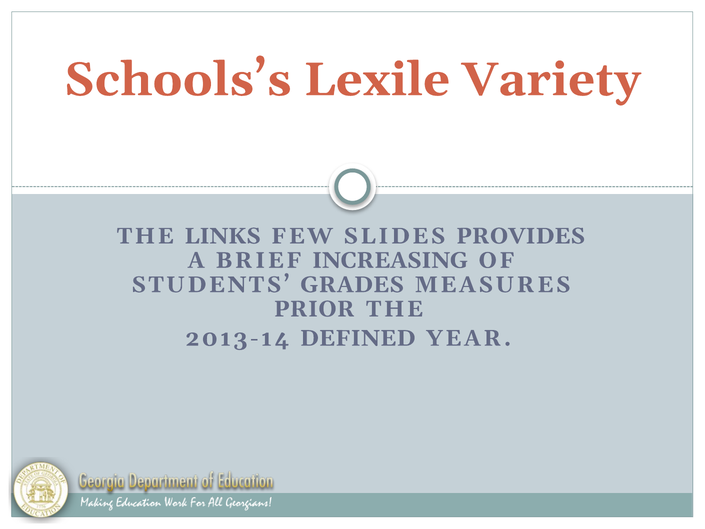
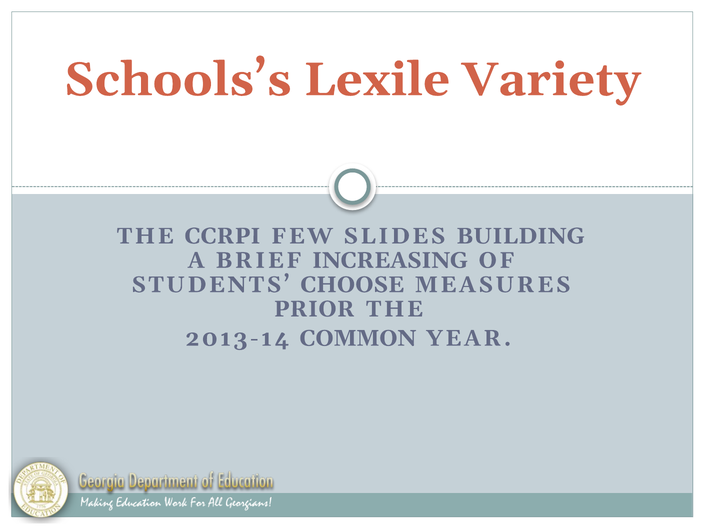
LINKS: LINKS -> CCRPI
PROVIDES: PROVIDES -> BUILDING
GRADES: GRADES -> CHOOSE
DEFINED: DEFINED -> COMMON
